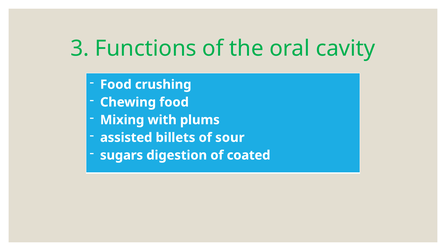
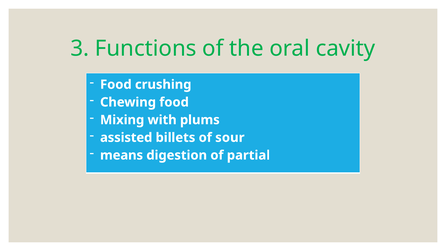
sugars: sugars -> means
coated: coated -> partial
